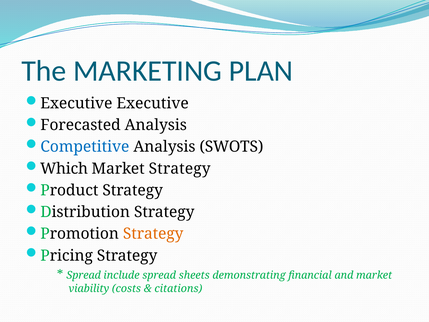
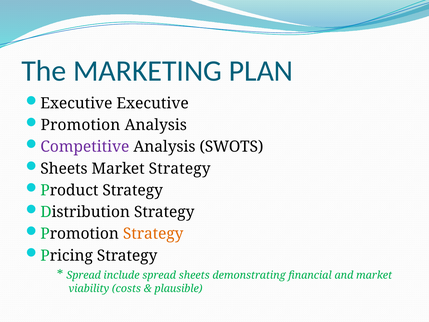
Forecasted at (81, 125): Forecasted -> Promotion
Competitive colour: blue -> purple
Which at (64, 168): Which -> Sheets
citations: citations -> plausible
